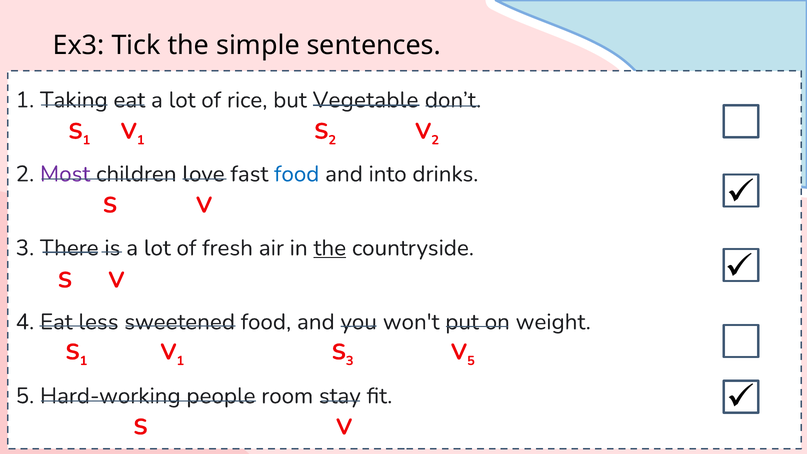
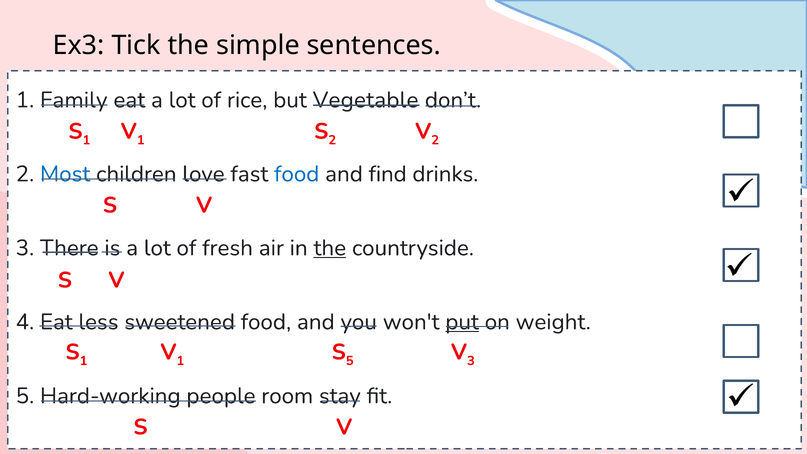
Taking: Taking -> Family
Most colour: purple -> blue
into: into -> find
put underline: none -> present
S 3: 3 -> 5
V 5: 5 -> 3
